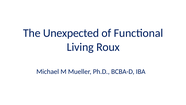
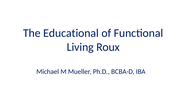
Unexpected: Unexpected -> Educational
